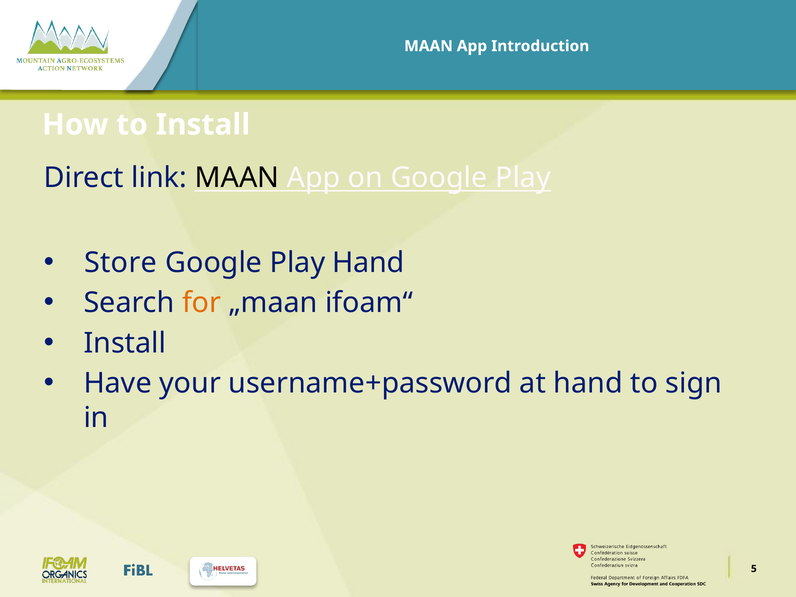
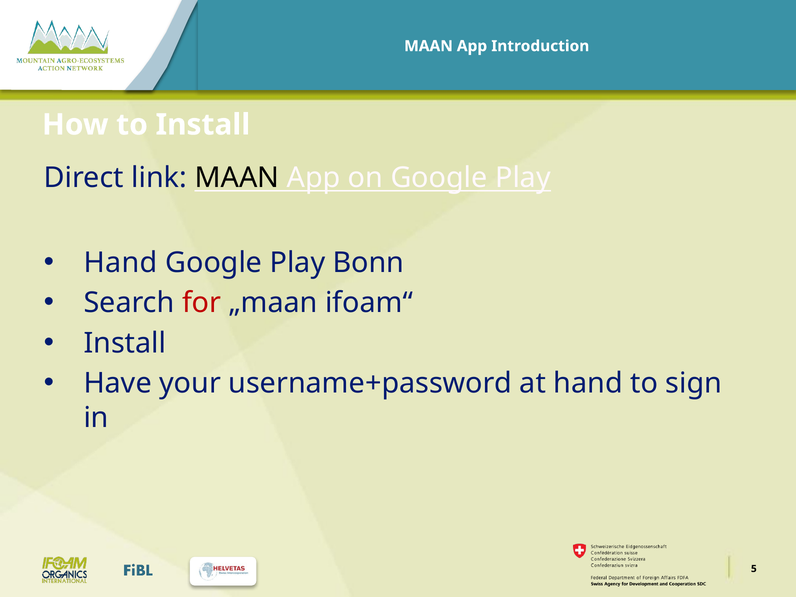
Store at (120, 263): Store -> Hand
Play Hand: Hand -> Bonn
for colour: orange -> red
